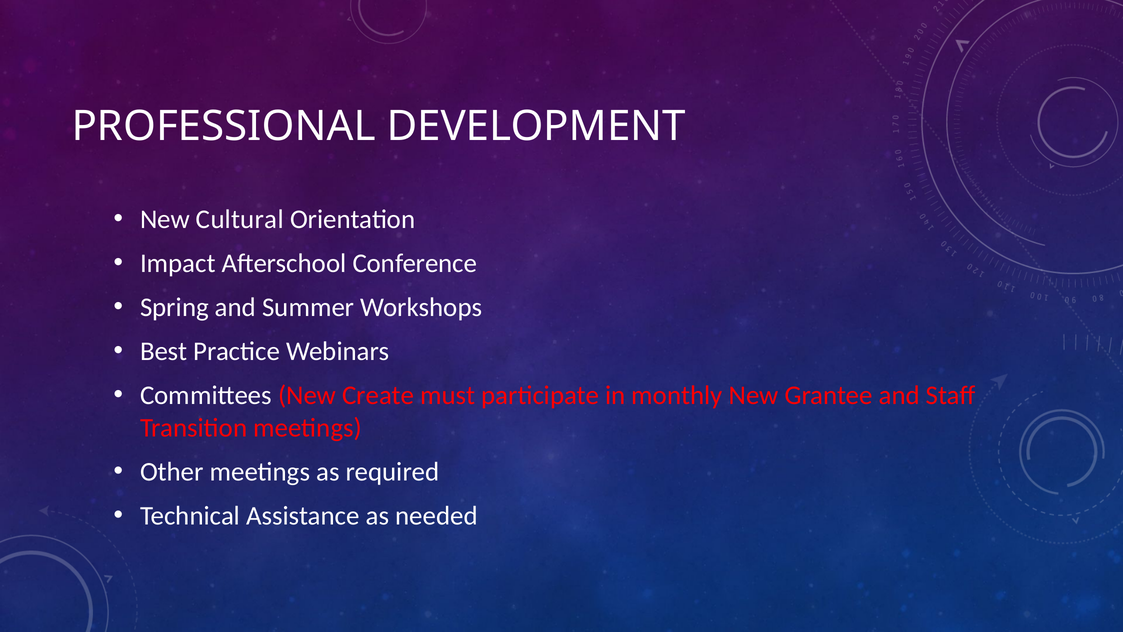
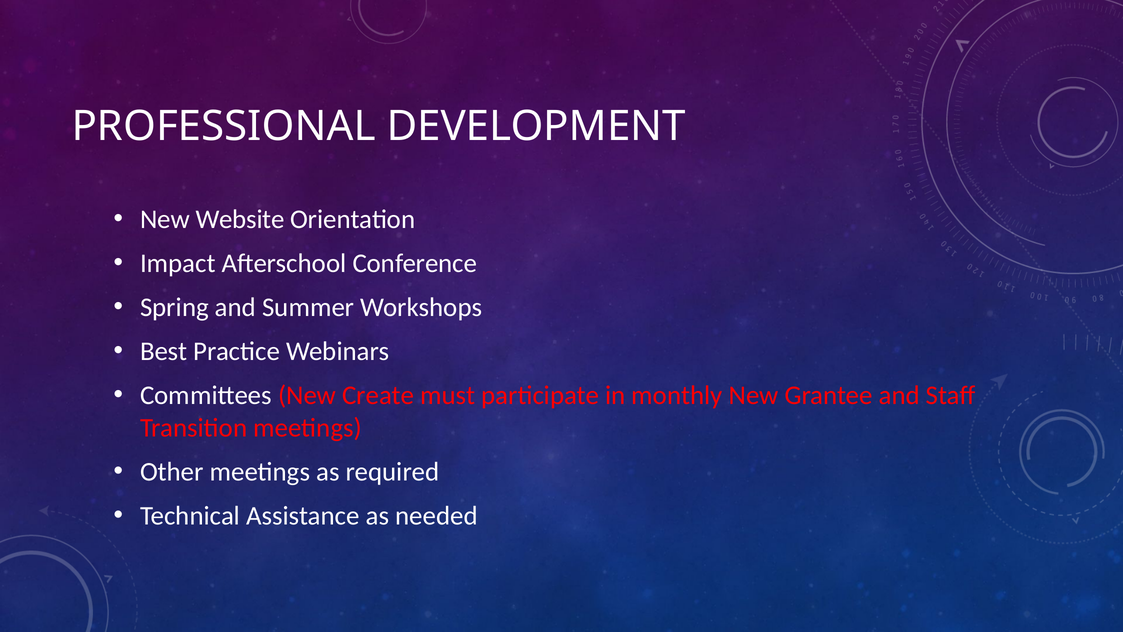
Cultural: Cultural -> Website
